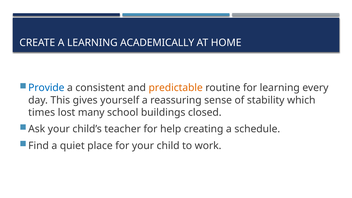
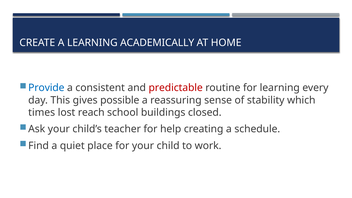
predictable colour: orange -> red
yourself: yourself -> possible
many: many -> reach
